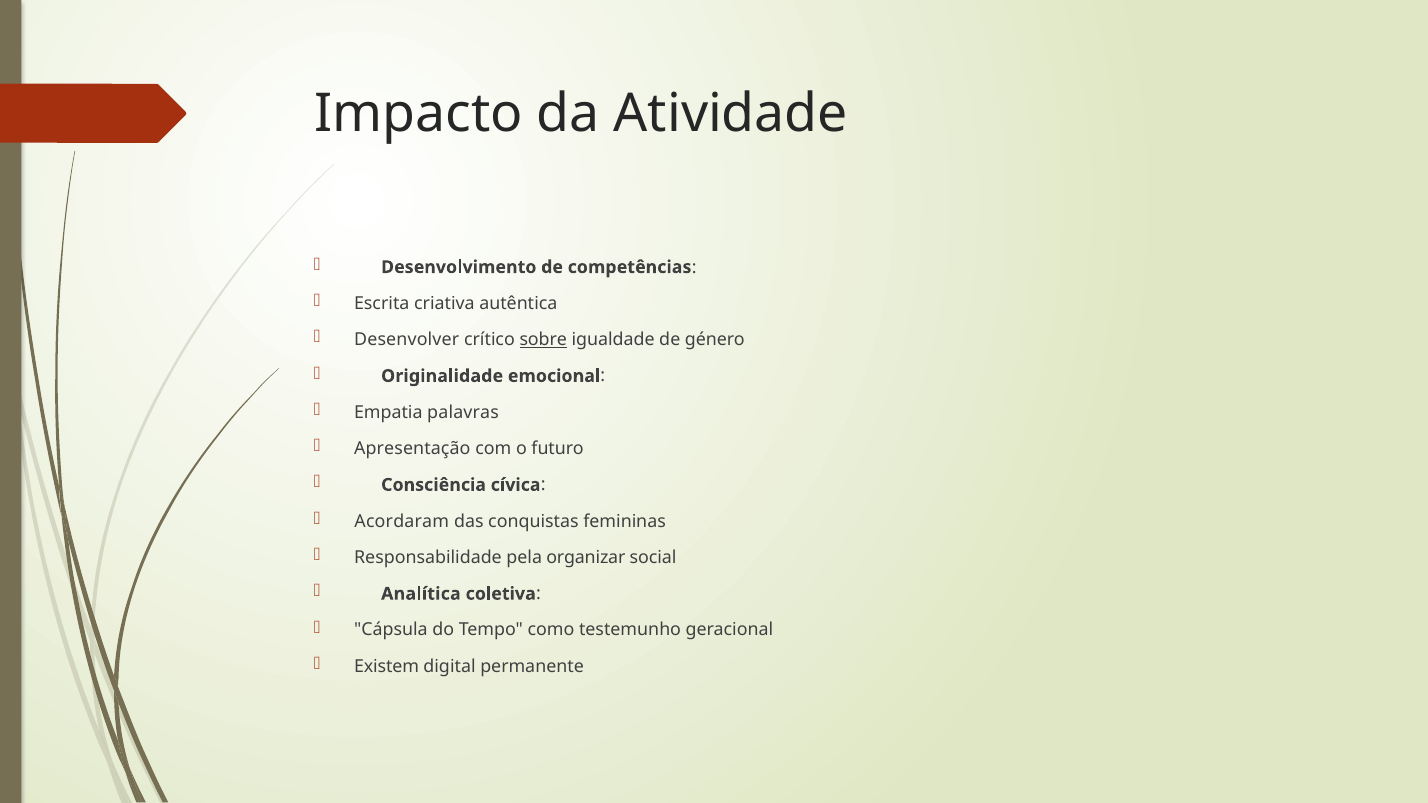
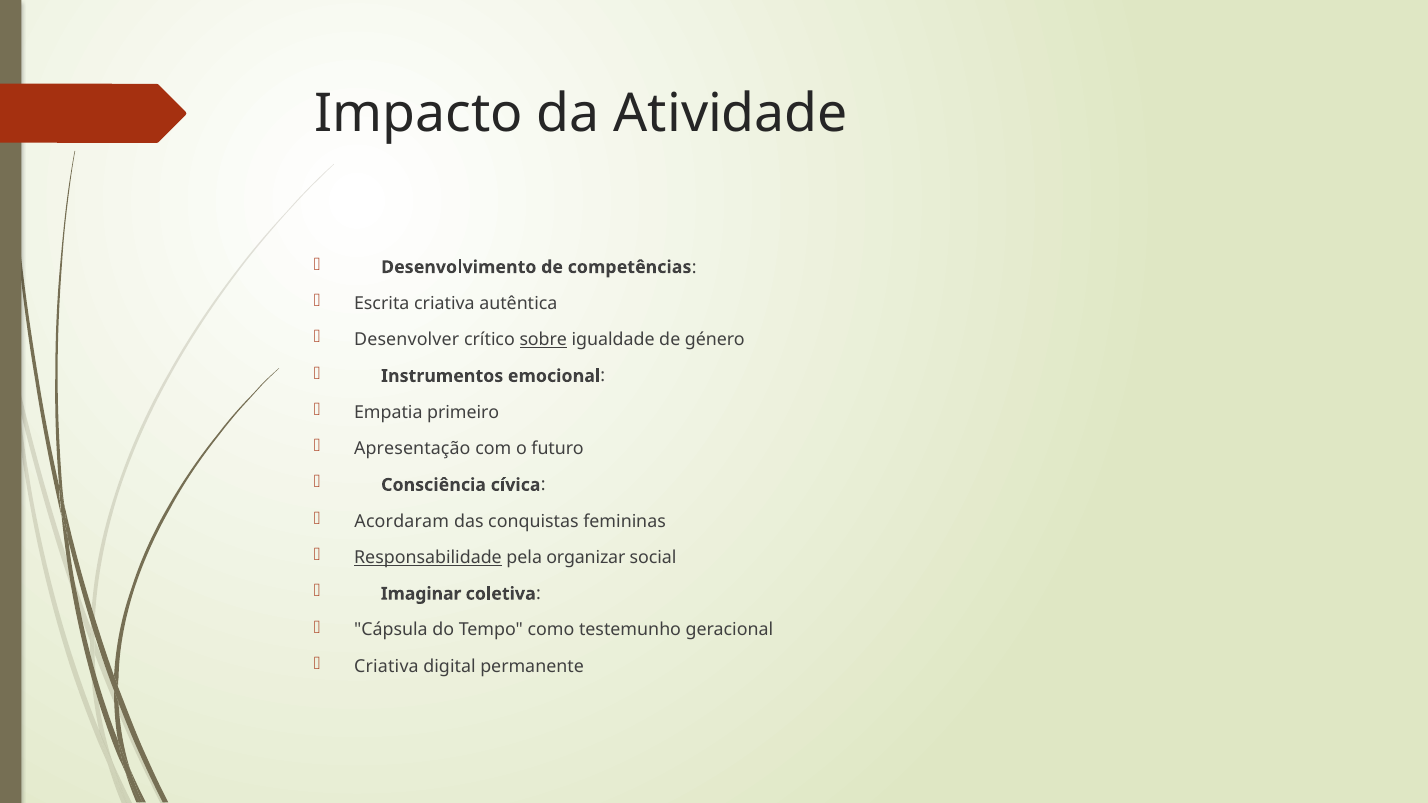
Originalidade: Originalidade -> Instrumentos
palavras: palavras -> primeiro
Responsabilidade underline: none -> present
Analítica: Analítica -> Imaginar
Existem at (387, 667): Existem -> Criativa
